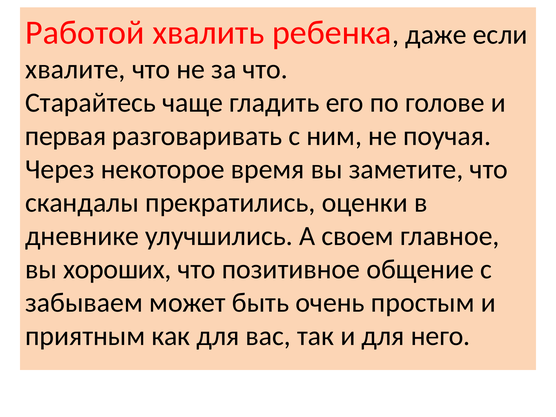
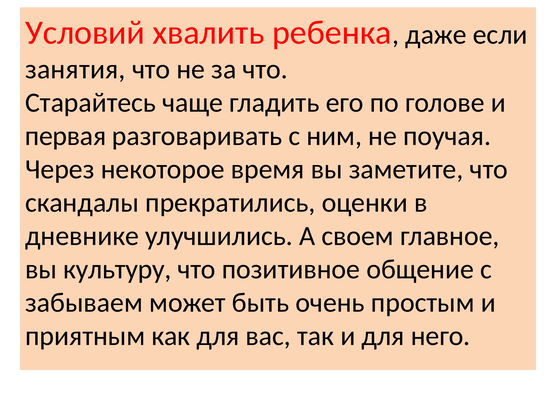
Работой: Работой -> Условий
хвалите: хвалите -> занятия
хороших: хороших -> культуру
